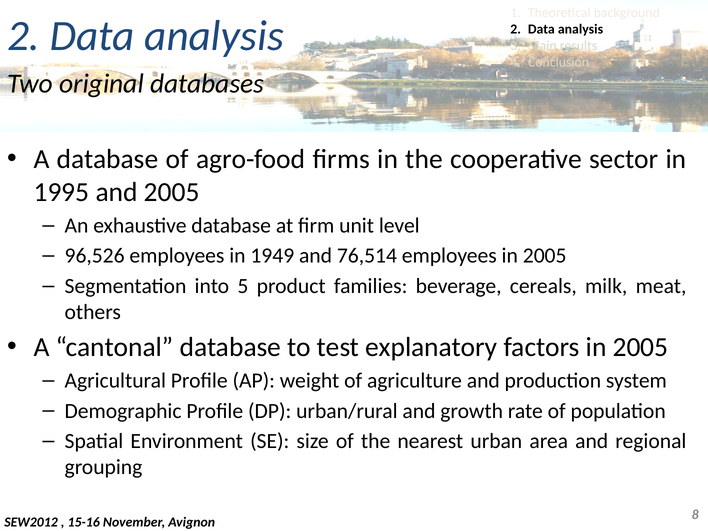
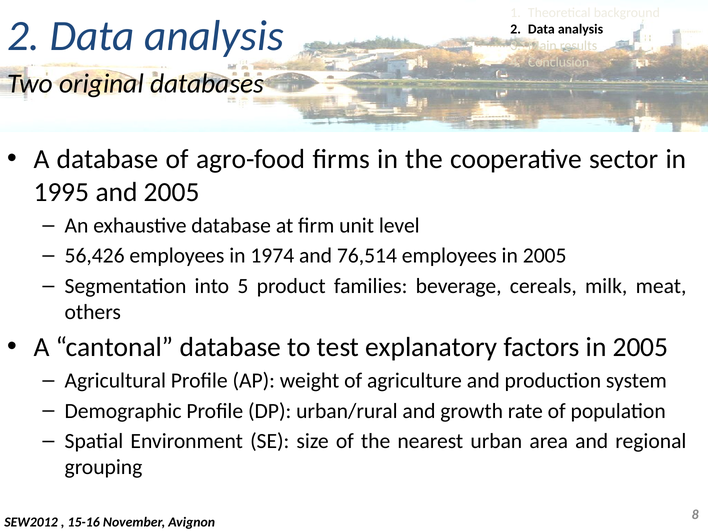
96,526: 96,526 -> 56,426
1949: 1949 -> 1974
